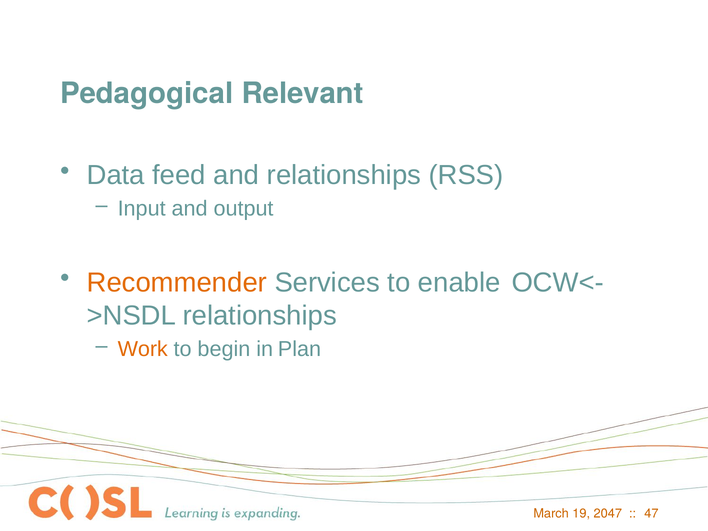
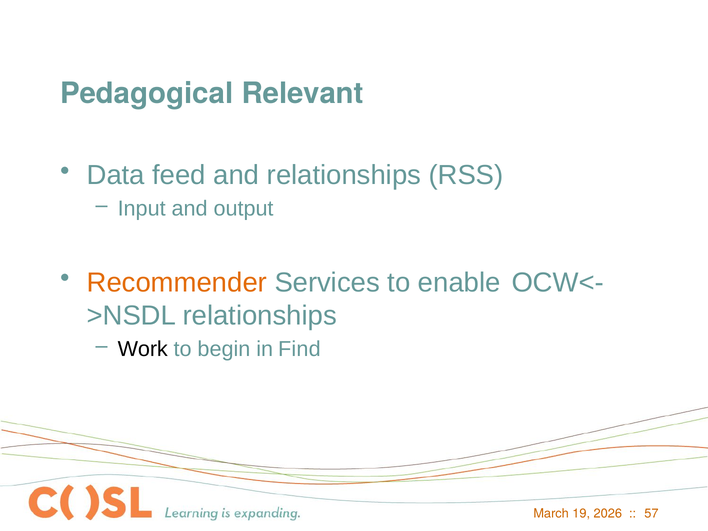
Work colour: orange -> black
Plan: Plan -> Find
2047: 2047 -> 2026
47: 47 -> 57
